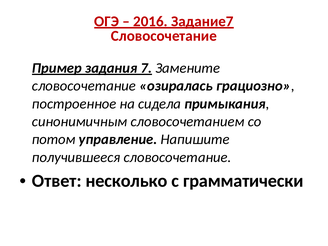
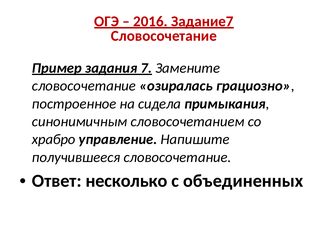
потом: потом -> храбро
грамматически: грамматически -> объединенных
